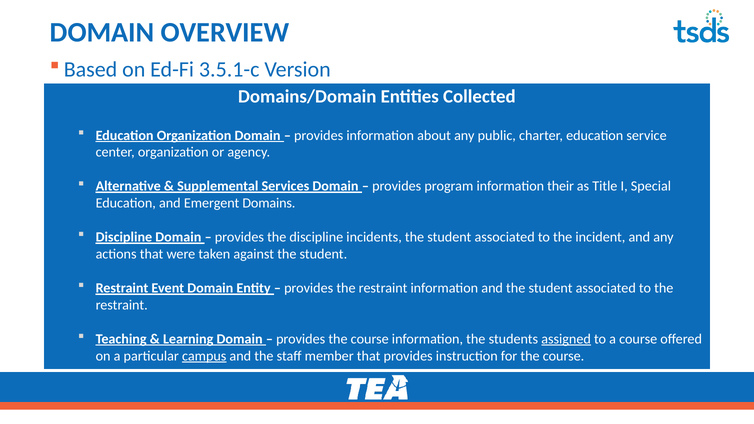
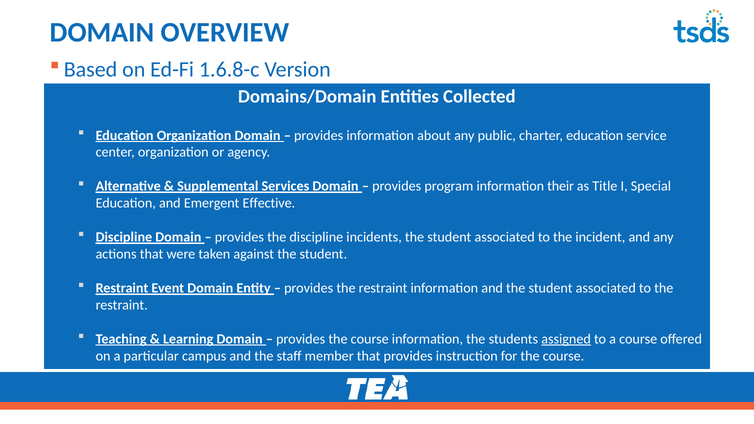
3.5.1-c: 3.5.1-c -> 1.6.8-c
Domains: Domains -> Effective
campus underline: present -> none
